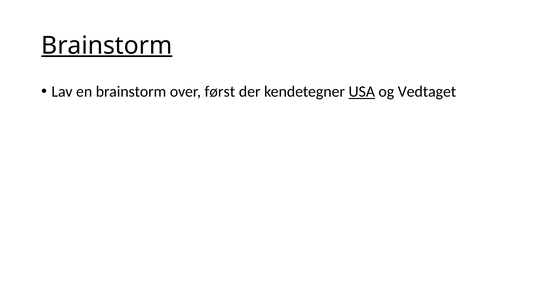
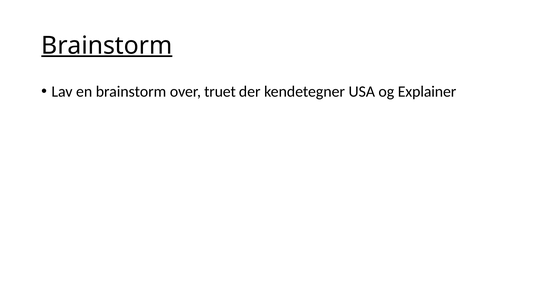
først: først -> truet
USA underline: present -> none
Vedtaget: Vedtaget -> Explainer
